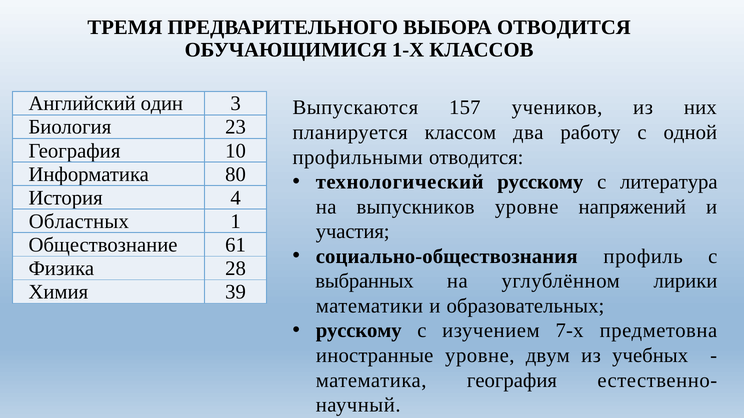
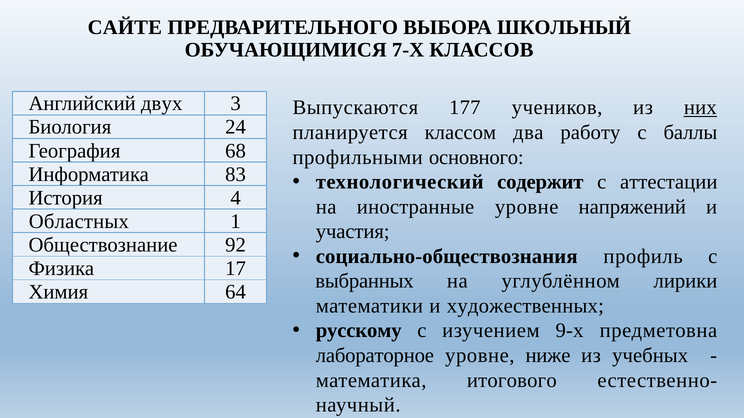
ТРЕМЯ: ТРЕМЯ -> САЙТЕ
ВЫБОРА ОТВОДИТСЯ: ОТВОДИТСЯ -> ШКОЛЬНЫЙ
1-Х: 1-Х -> 7-Х
один: один -> двух
157: 157 -> 177
них underline: none -> present
23: 23 -> 24
одной: одной -> баллы
10: 10 -> 68
профильными отводится: отводится -> основного
80: 80 -> 83
технологический русскому: русскому -> содержит
литература: литература -> аттестации
выпускников: выпускников -> иностранные
61: 61 -> 92
28: 28 -> 17
39: 39 -> 64
образовательных: образовательных -> художественных
7-х: 7-х -> 9-х
иностранные: иностранные -> лабораторное
двум: двум -> ниже
математика география: география -> итогового
